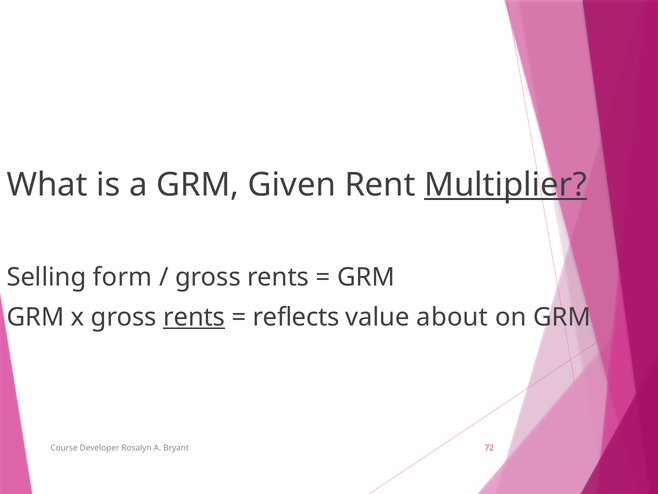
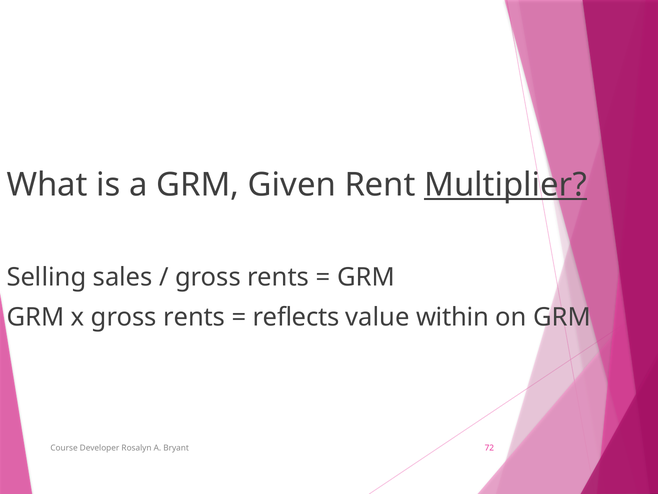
form: form -> sales
rents at (194, 317) underline: present -> none
about: about -> within
